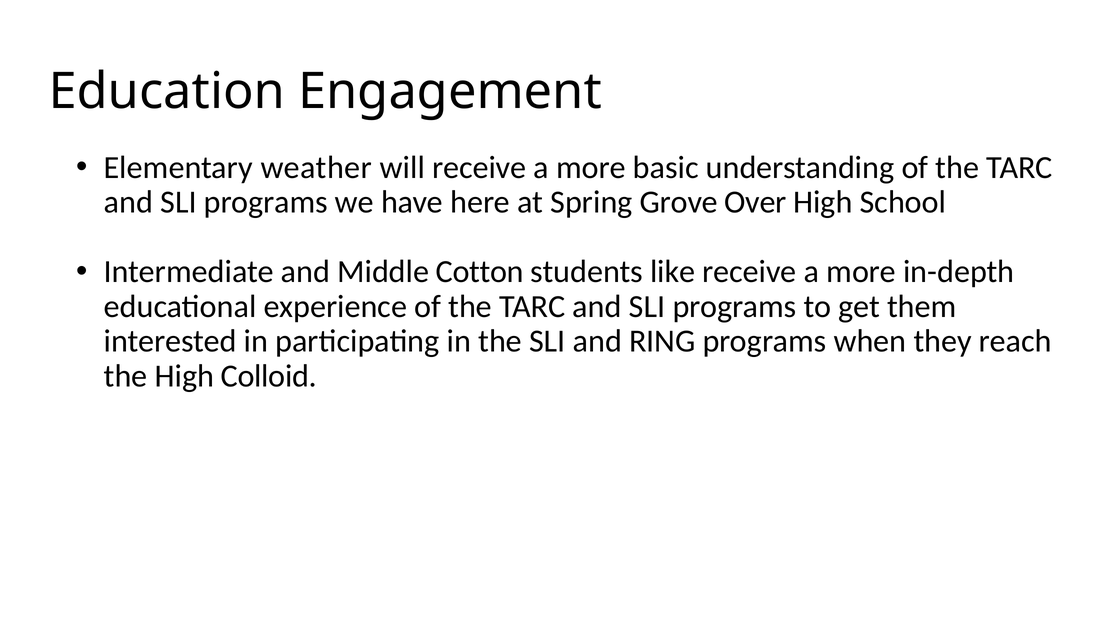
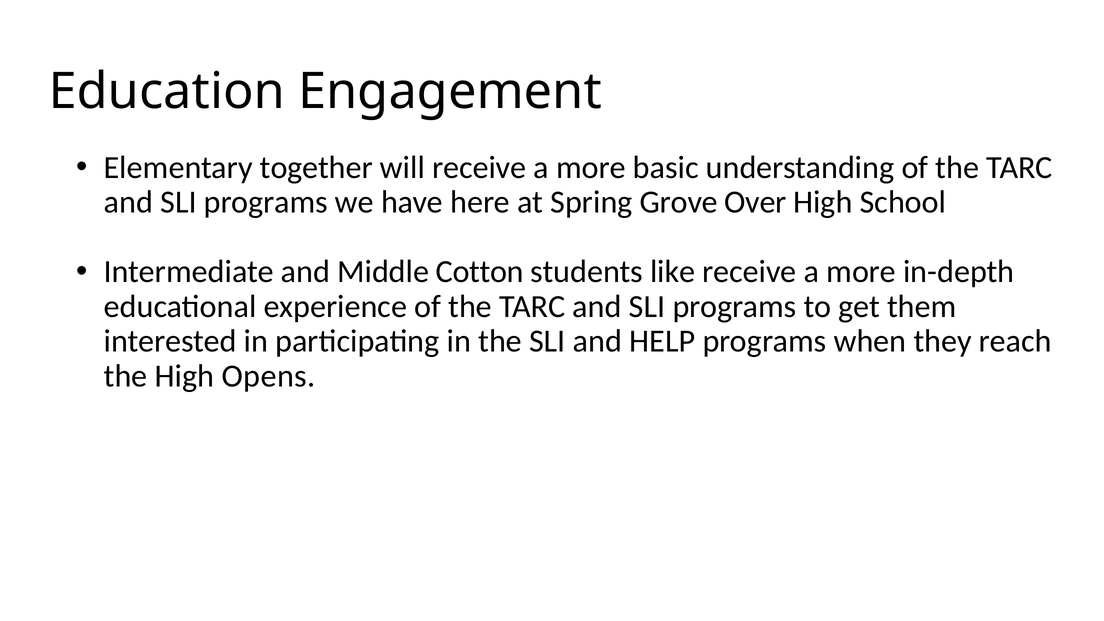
weather: weather -> together
RING: RING -> HELP
Colloid: Colloid -> Opens
